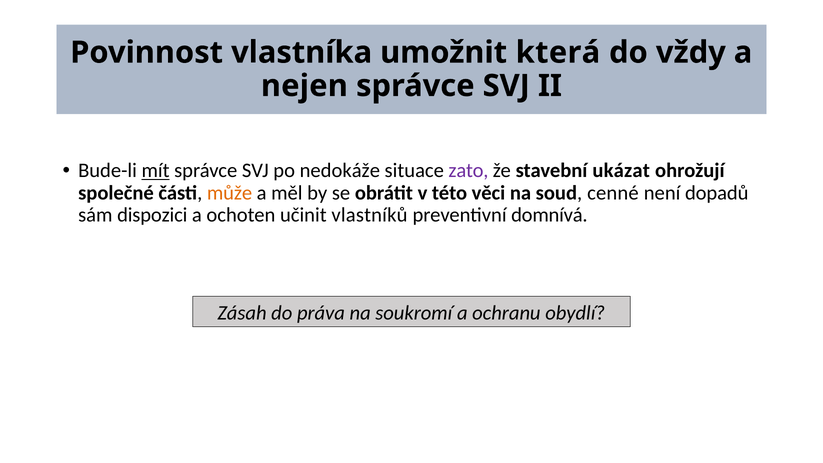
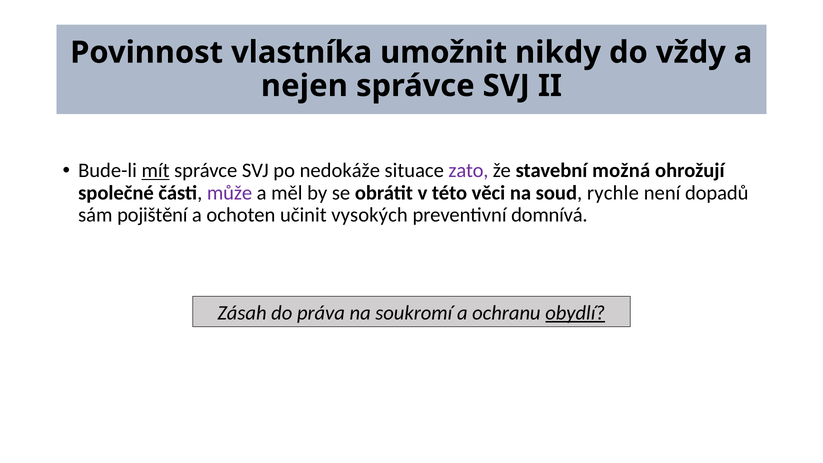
která: která -> nikdy
ukázat: ukázat -> možná
může colour: orange -> purple
cenné: cenné -> rychle
dispozici: dispozici -> pojištění
vlastníků: vlastníků -> vysokých
obydlí underline: none -> present
